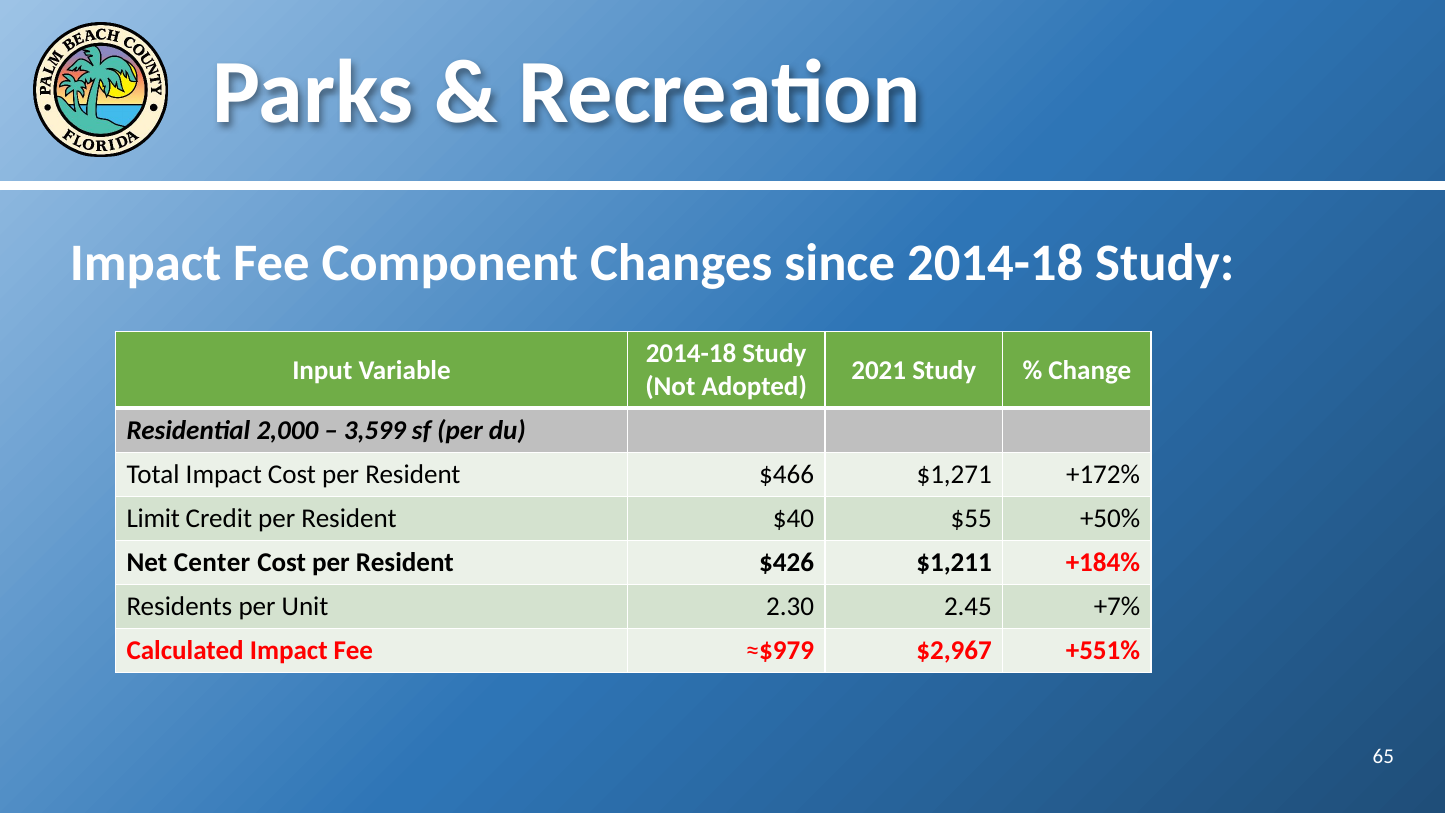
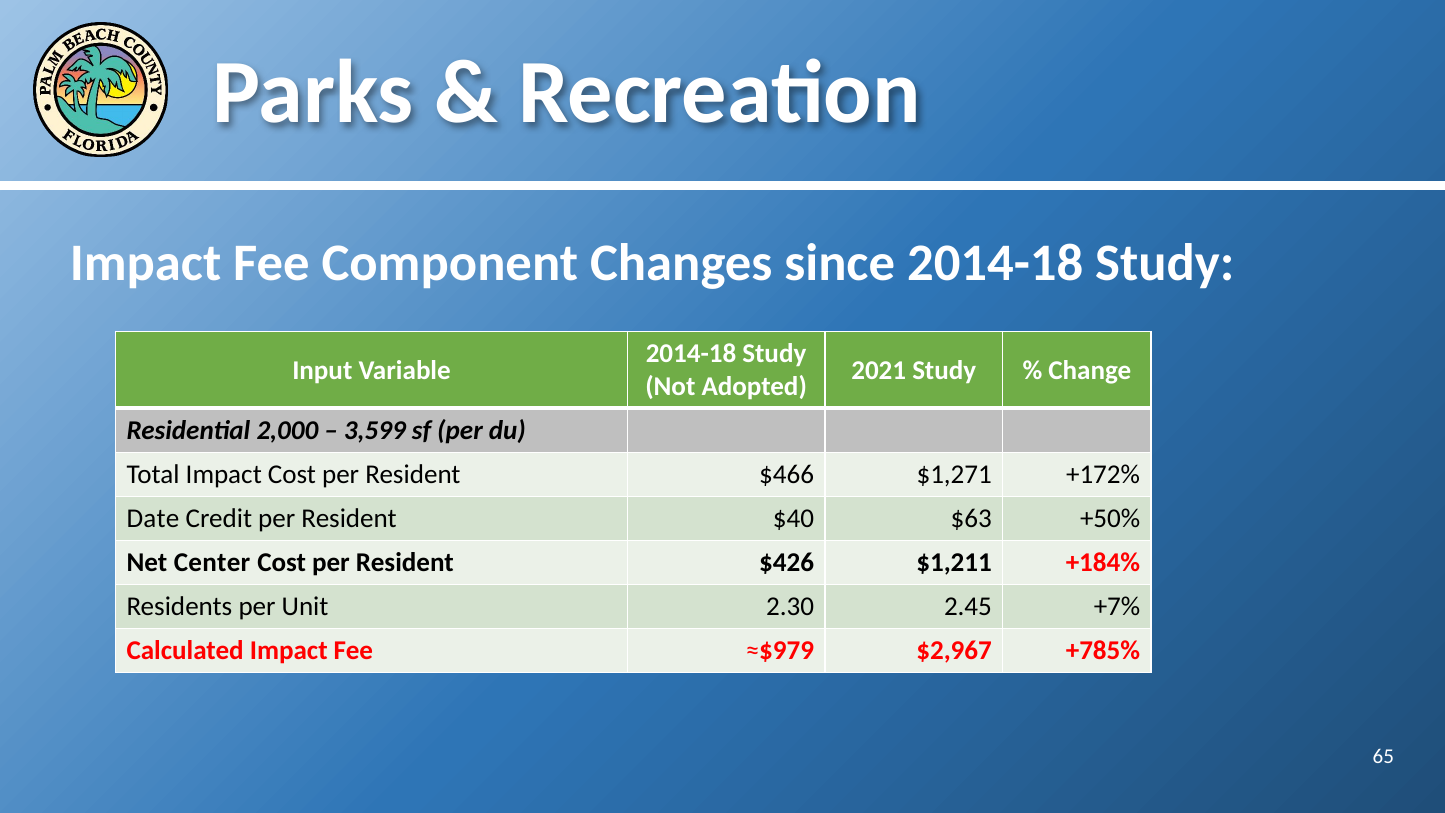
Limit: Limit -> Date
$55: $55 -> $63
+551%: +551% -> +785%
